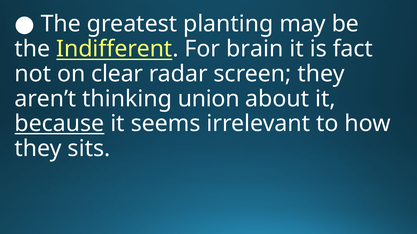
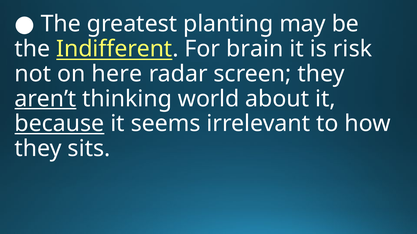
fact: fact -> risk
clear: clear -> here
aren’t underline: none -> present
union: union -> world
